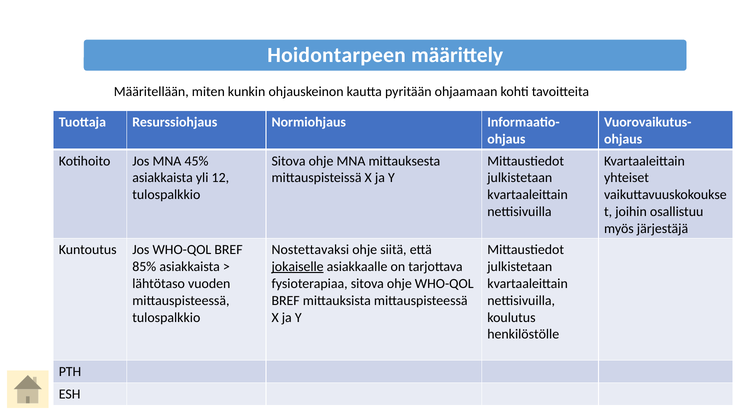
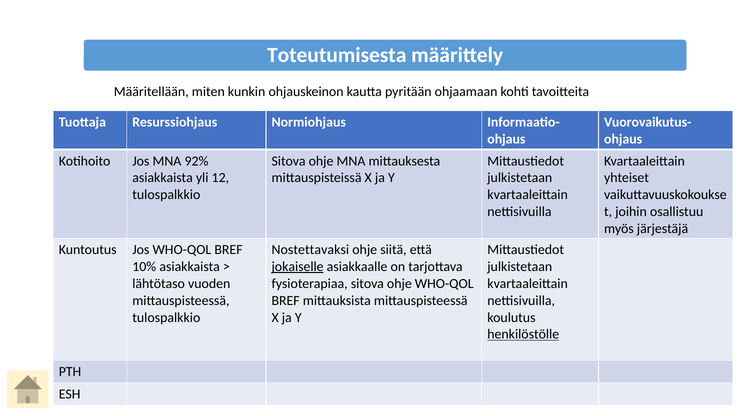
Hoidontarpeen: Hoidontarpeen -> Toteutumisesta
45%: 45% -> 92%
85%: 85% -> 10%
henkilöstölle underline: none -> present
